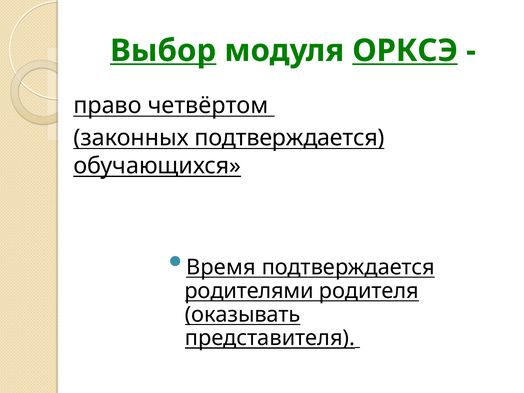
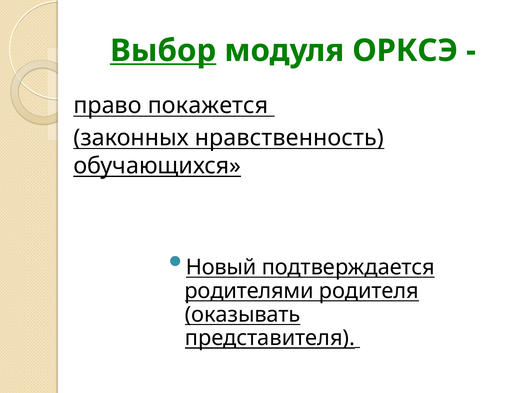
ОРКСЭ underline: present -> none
четвёртом: четвёртом -> покажется
законных подтверждается: подтверждается -> нравственность
Время: Время -> Новый
